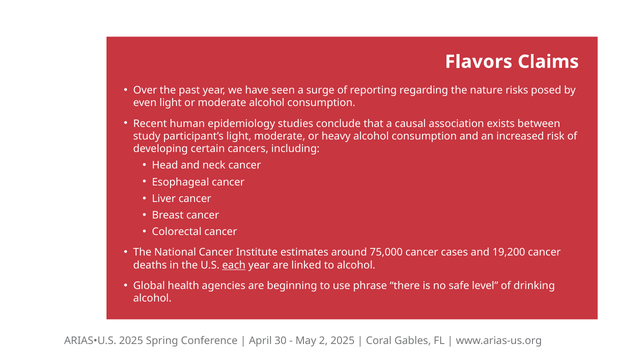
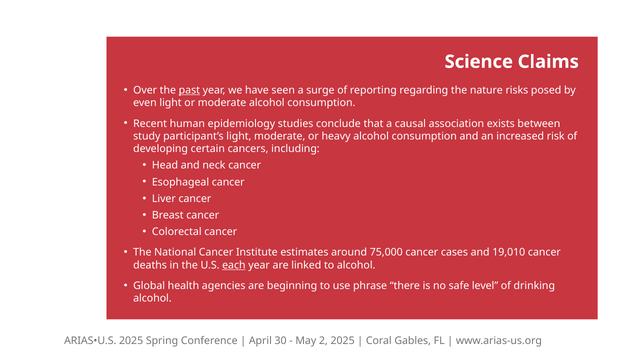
Flavors: Flavors -> Science
past underline: none -> present
19,200: 19,200 -> 19,010
